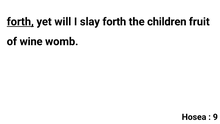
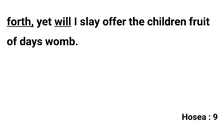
will underline: none -> present
slay forth: forth -> offer
wine: wine -> days
